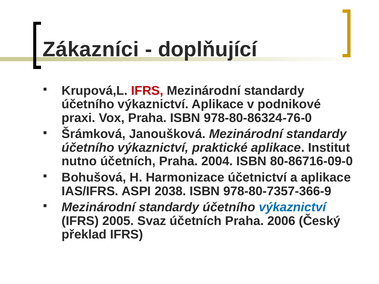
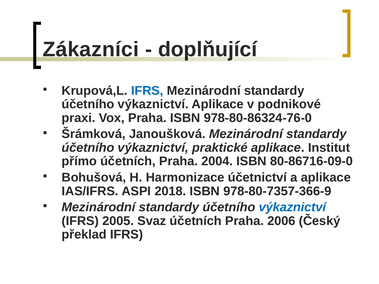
IFRS at (147, 91) colour: red -> blue
nutno: nutno -> přímo
2038: 2038 -> 2018
